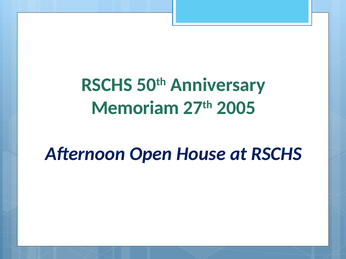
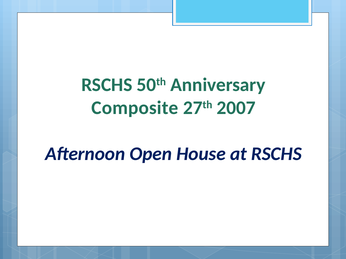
Memoriam: Memoriam -> Composite
2005: 2005 -> 2007
